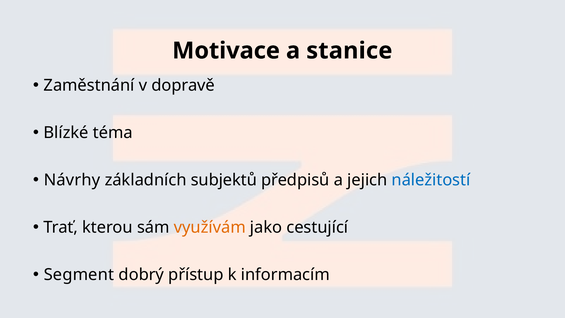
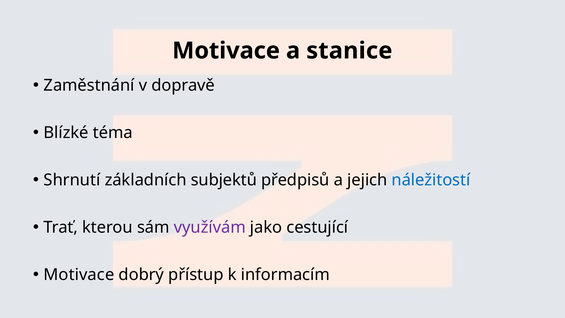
Návrhy: Návrhy -> Shrnutí
využívám colour: orange -> purple
Segment at (79, 274): Segment -> Motivace
